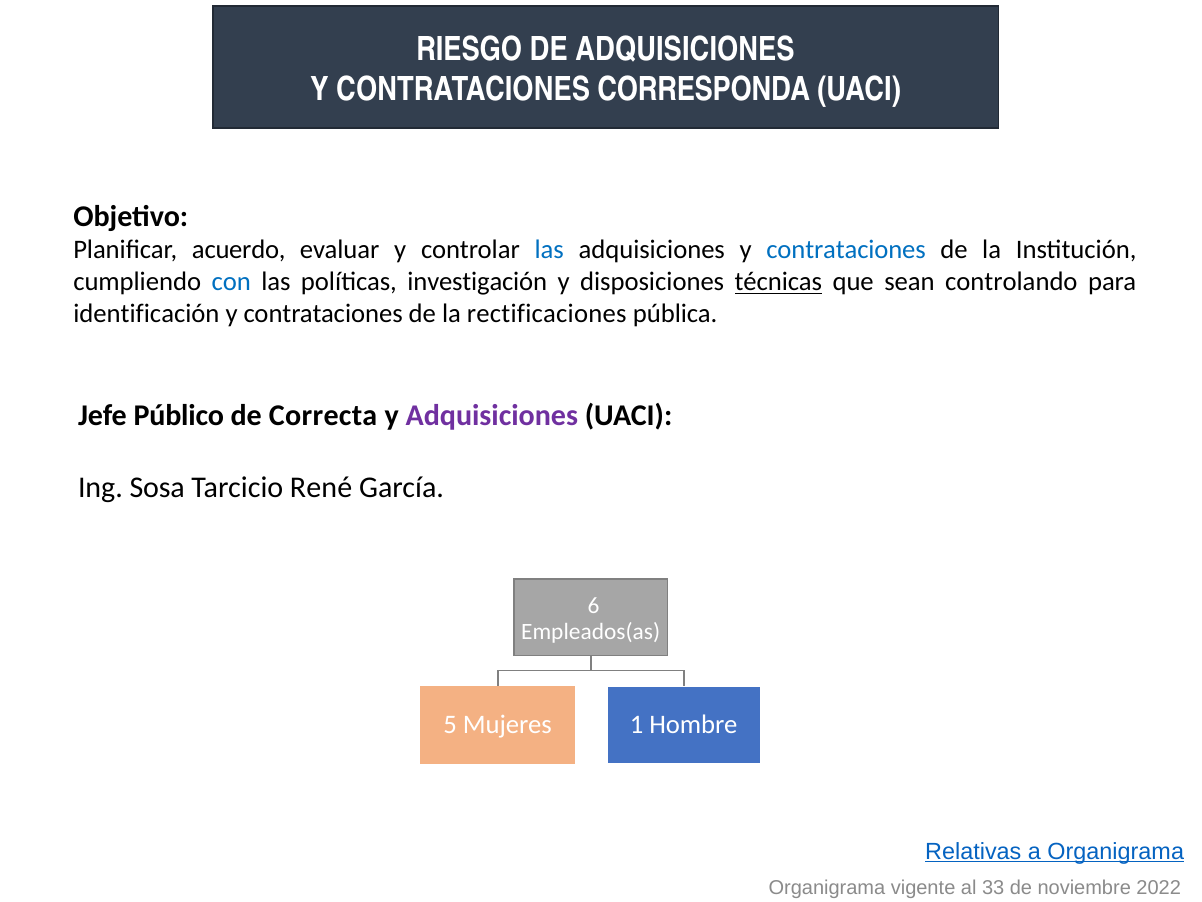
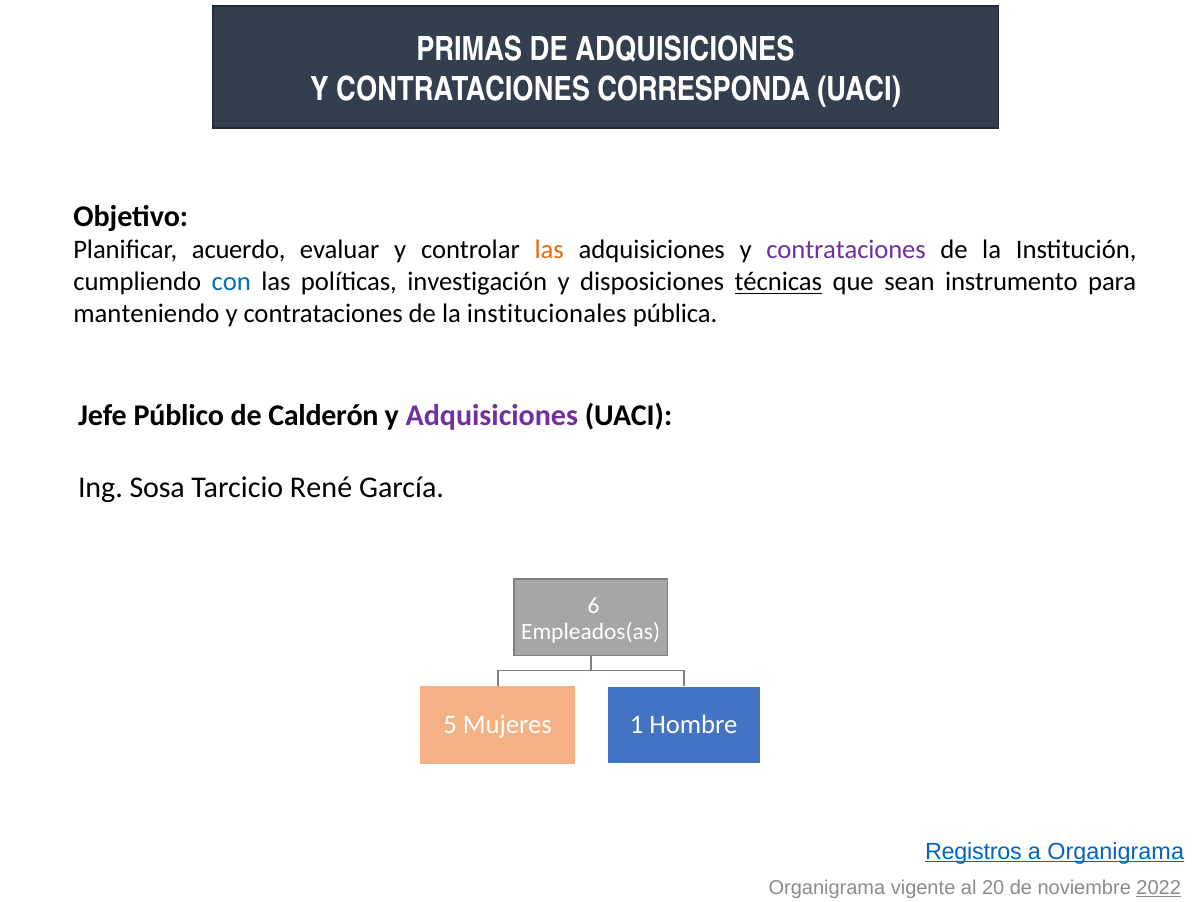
RIESGO: RIESGO -> PRIMAS
las at (549, 250) colour: blue -> orange
contrataciones at (846, 250) colour: blue -> purple
controlando: controlando -> instrumento
identificación: identificación -> manteniendo
rectificaciones: rectificaciones -> institucionales
Correcta: Correcta -> Calderón
Relativas: Relativas -> Registros
33: 33 -> 20
2022 underline: none -> present
